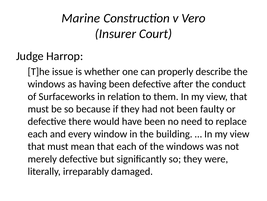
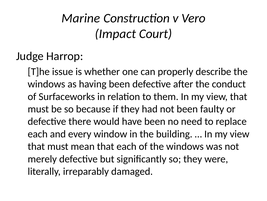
Insurer: Insurer -> Impact
